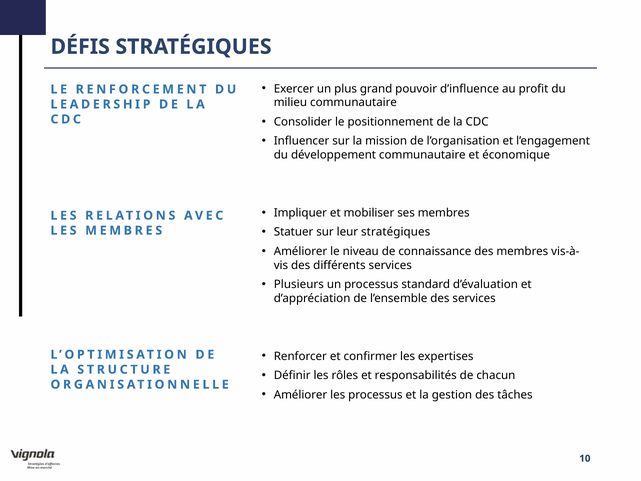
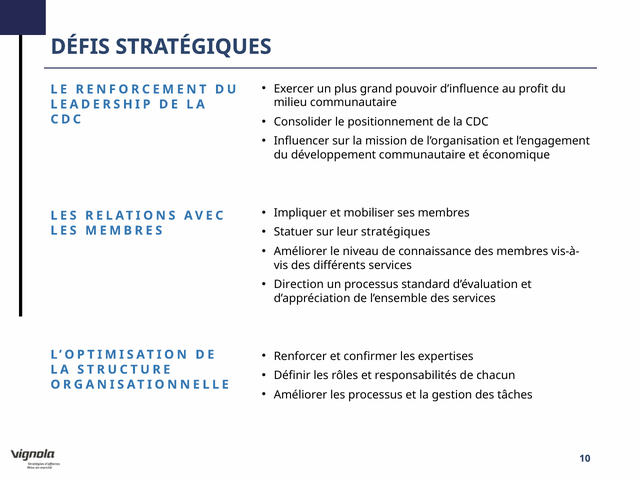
Plusieurs: Plusieurs -> Direction
